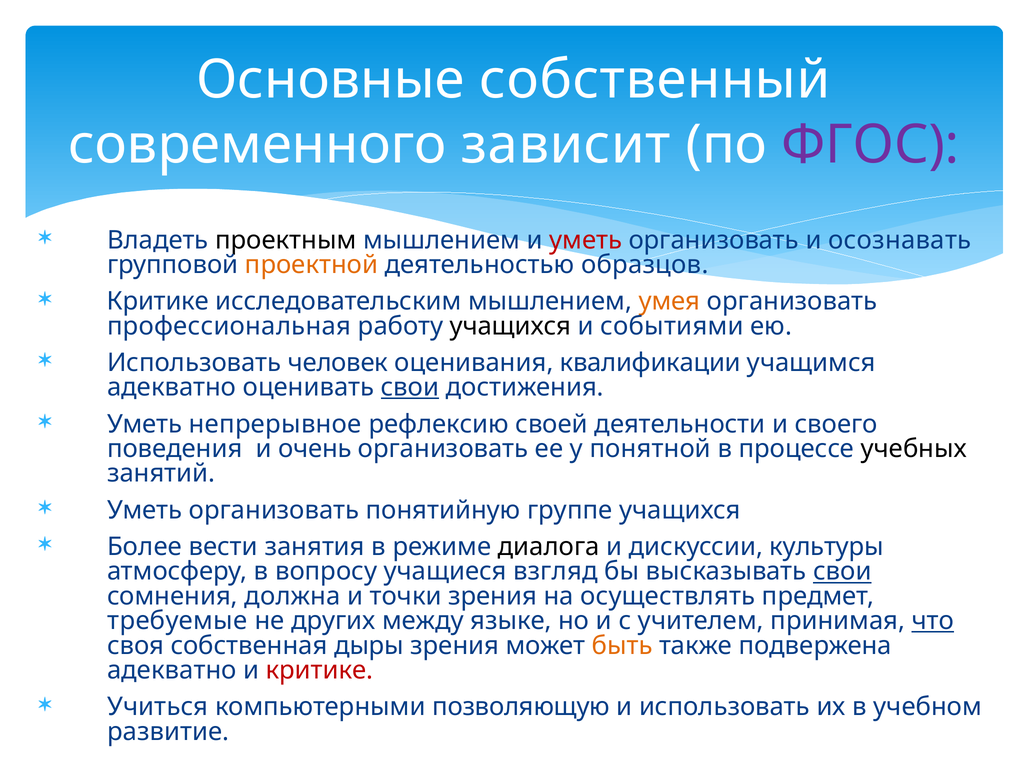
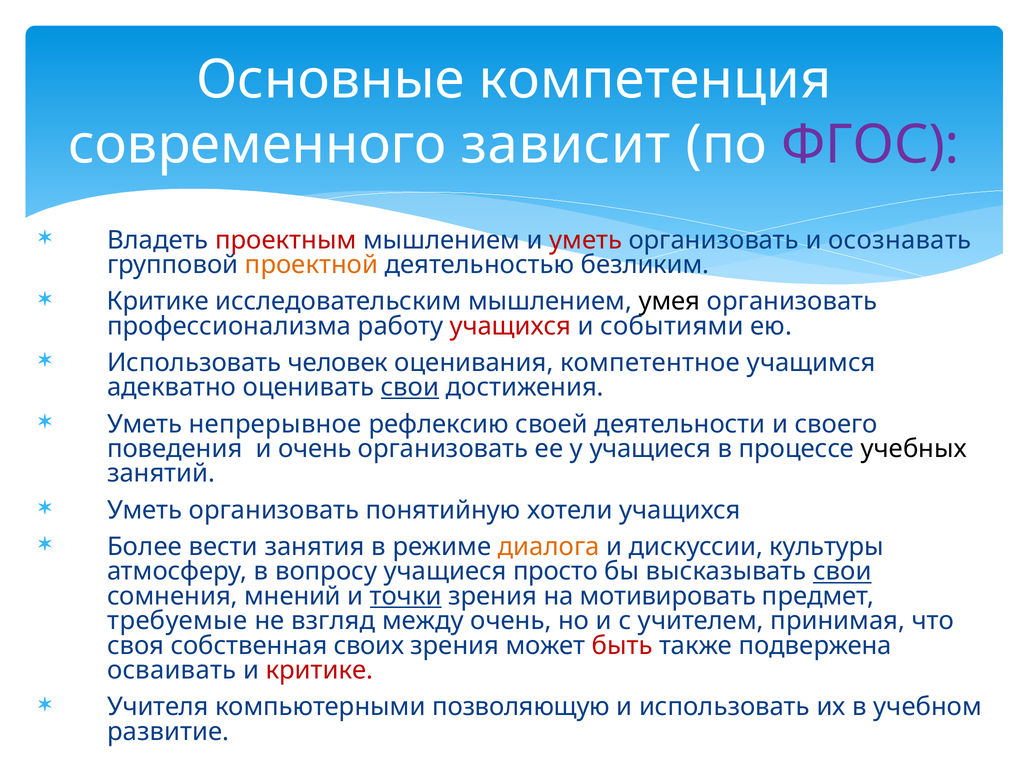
собственный: собственный -> компетенция
проектным colour: black -> red
образцов: образцов -> безликим
умея colour: orange -> black
профессиональная: профессиональная -> профессионализма
учащихся at (510, 326) colour: black -> red
квалификации: квалификации -> компетентное
у понятной: понятной -> учащиеся
группе: группе -> хотели
диалога colour: black -> orange
взгляд: взгляд -> просто
должна: должна -> мнений
точки underline: none -> present
осуществлять: осуществлять -> мотивировать
других: других -> взгляд
между языке: языке -> очень
что underline: present -> none
дыры: дыры -> своих
быть colour: orange -> red
адекватно at (172, 670): адекватно -> осваивать
Учиться: Учиться -> Учителя
